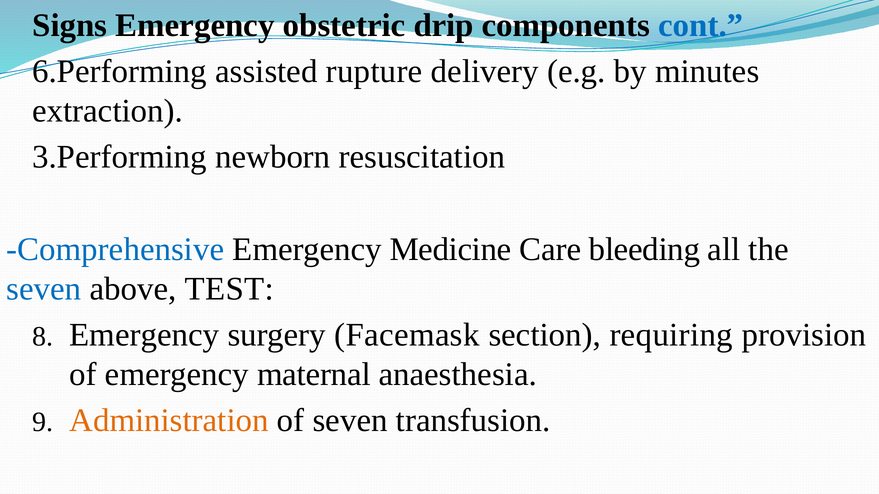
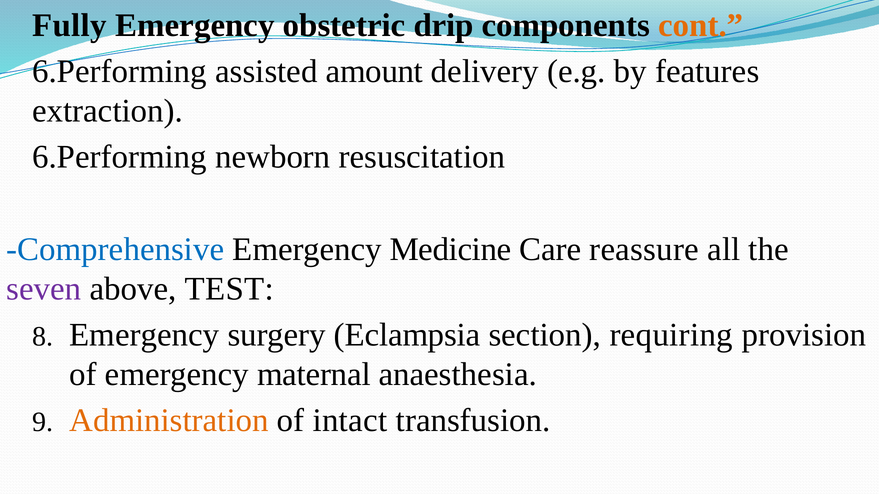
Signs: Signs -> Fully
cont colour: blue -> orange
rupture: rupture -> amount
minutes: minutes -> features
3.Performing at (120, 157): 3.Performing -> 6.Performing
bleeding: bleeding -> reassure
seven at (44, 289) colour: blue -> purple
Facemask: Facemask -> Eclampsia
of seven: seven -> intact
